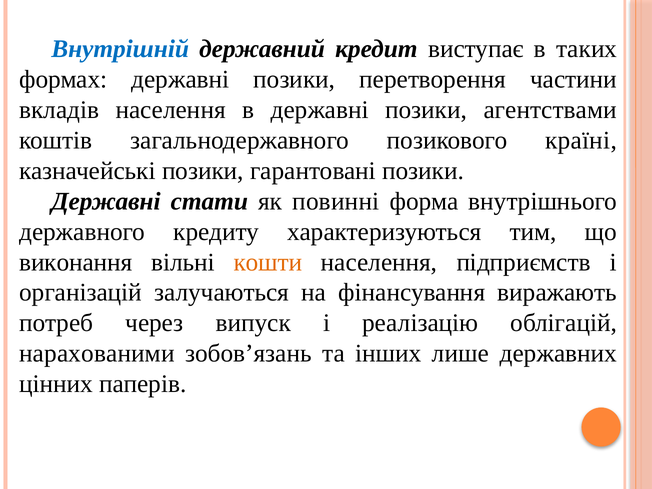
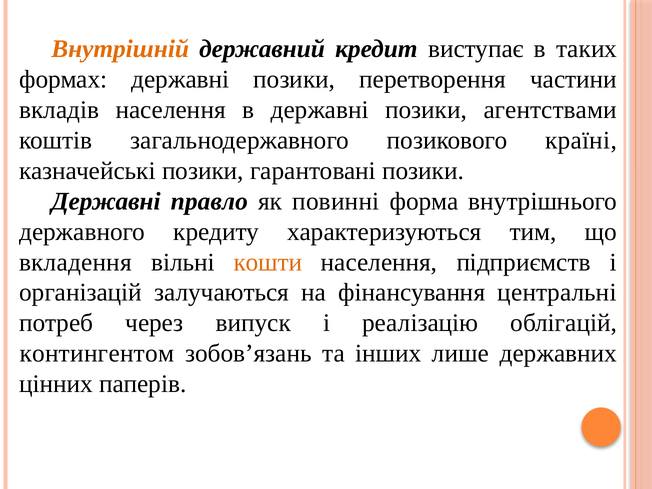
Внутрішній colour: blue -> orange
стати: стати -> правло
виконання: виконання -> вкладення
виражають: виражають -> центральні
нарахованими: нарахованими -> контингентом
